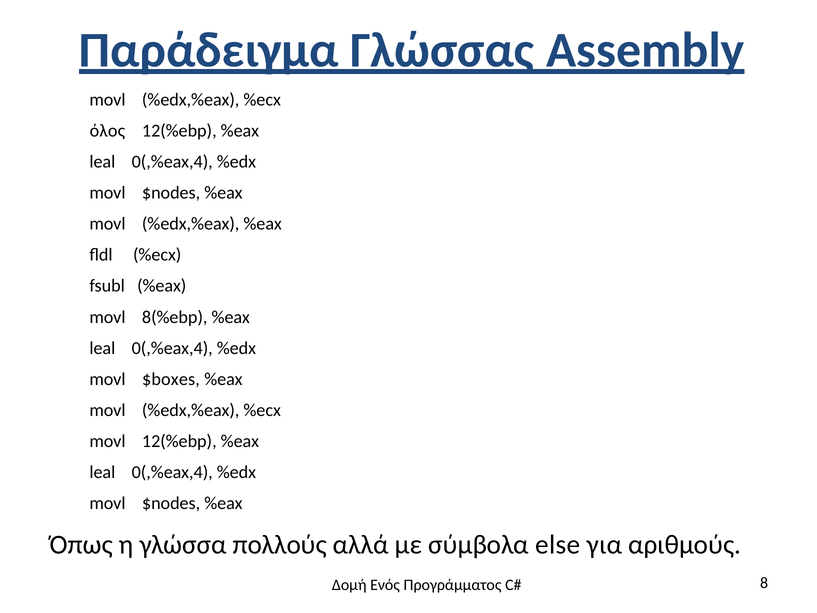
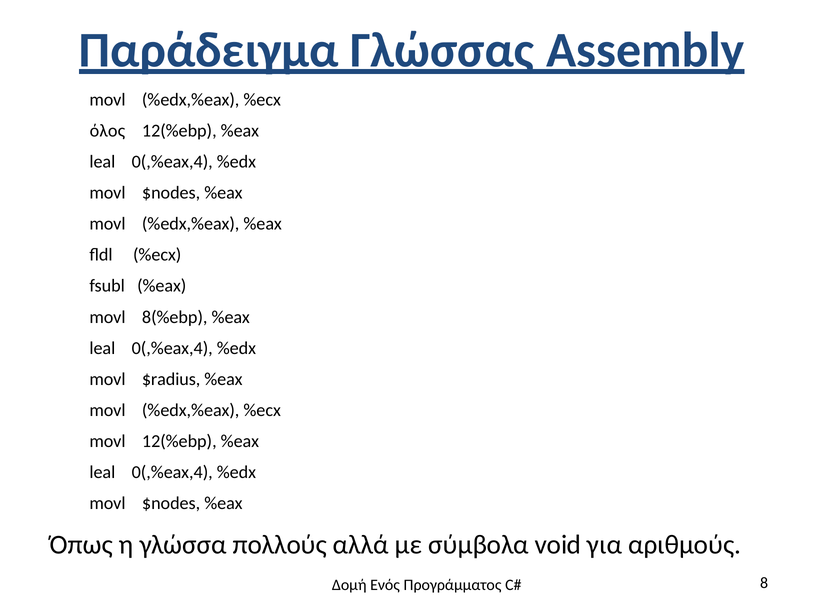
$boxes: $boxes -> $radius
else: else -> void
